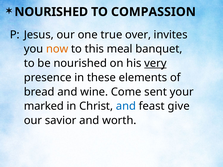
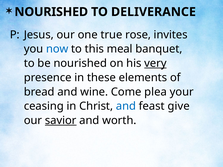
COMPASSION: COMPASSION -> DELIVERANCE
over: over -> rose
now colour: orange -> blue
sent: sent -> plea
marked: marked -> ceasing
savior underline: none -> present
